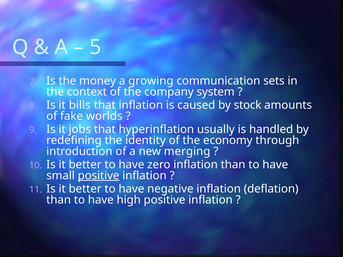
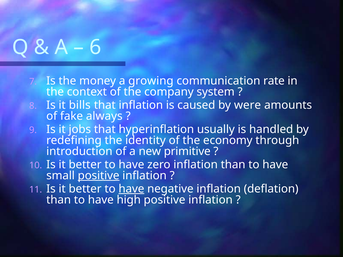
5: 5 -> 6
sets: sets -> rate
stock: stock -> were
worlds: worlds -> always
merging: merging -> primitive
have at (131, 189) underline: none -> present
